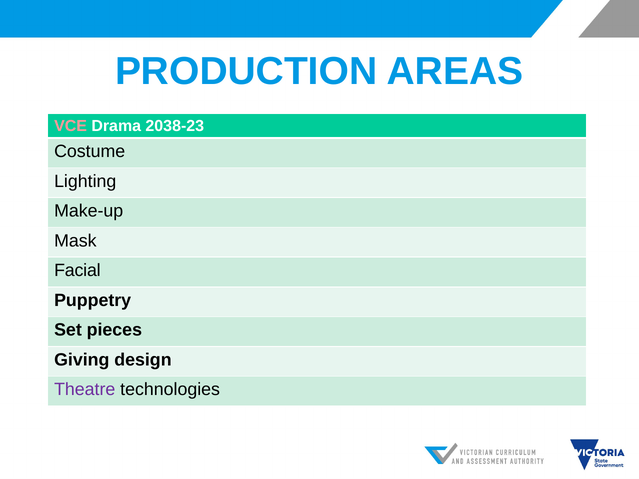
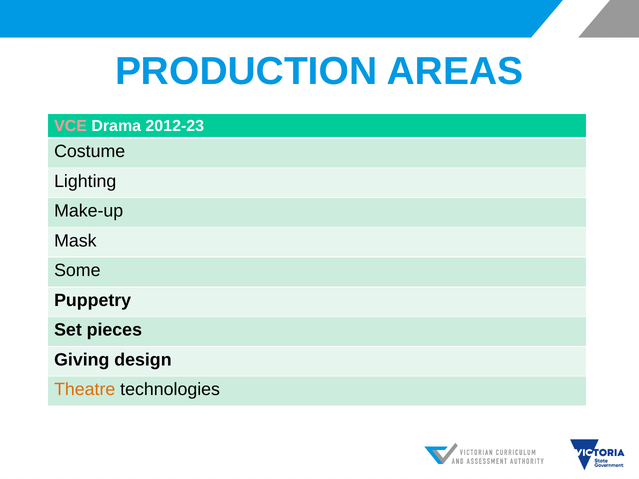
2038-23: 2038-23 -> 2012-23
Facial: Facial -> Some
Theatre colour: purple -> orange
